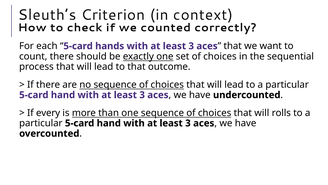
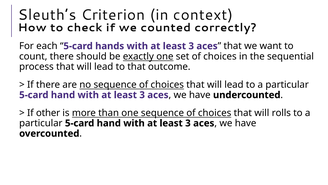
every: every -> other
